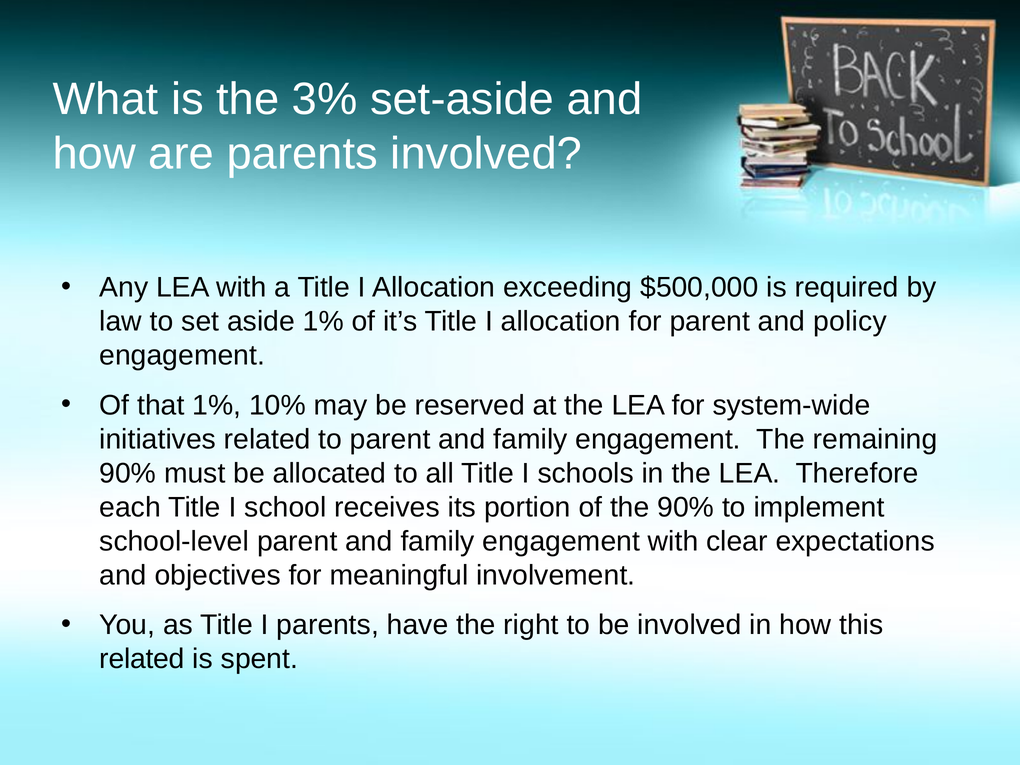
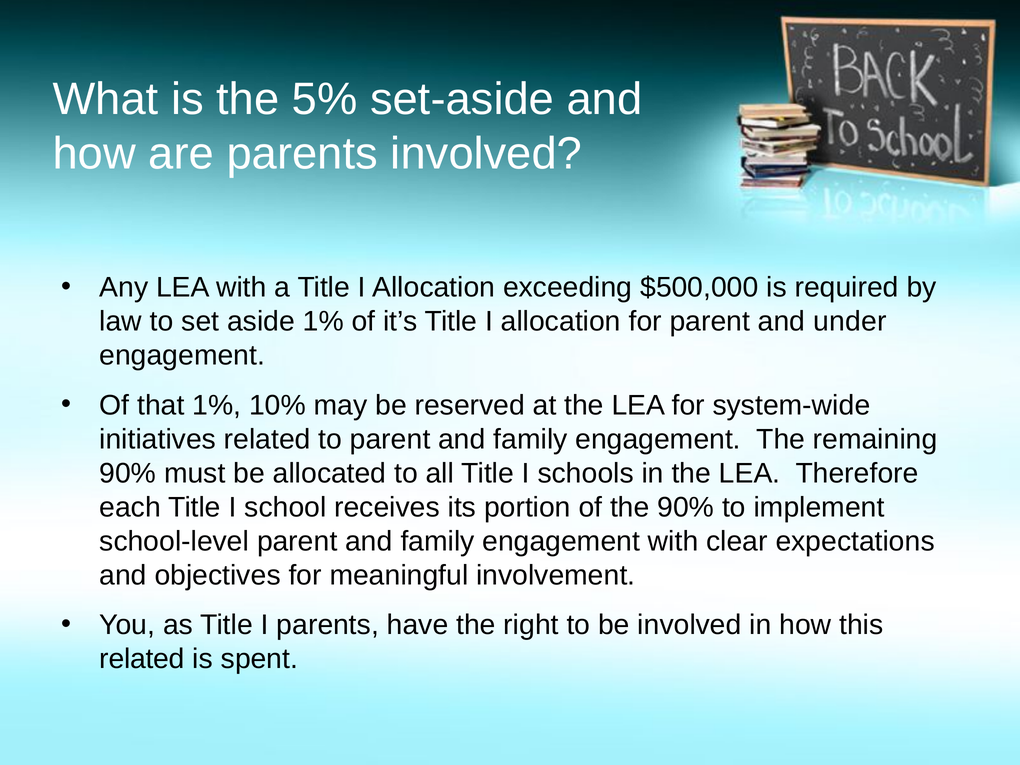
3%: 3% -> 5%
policy: policy -> under
